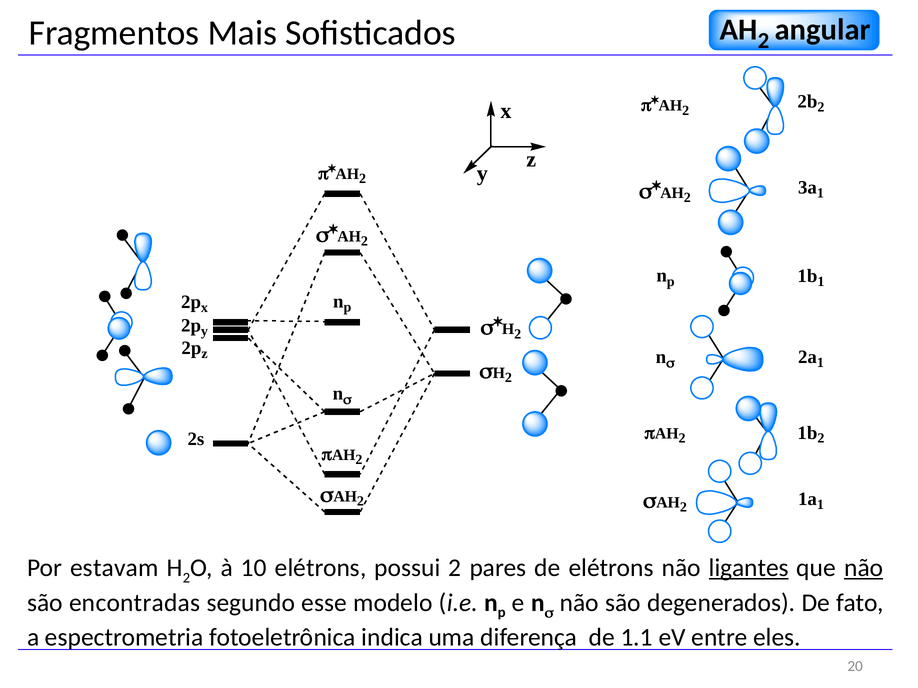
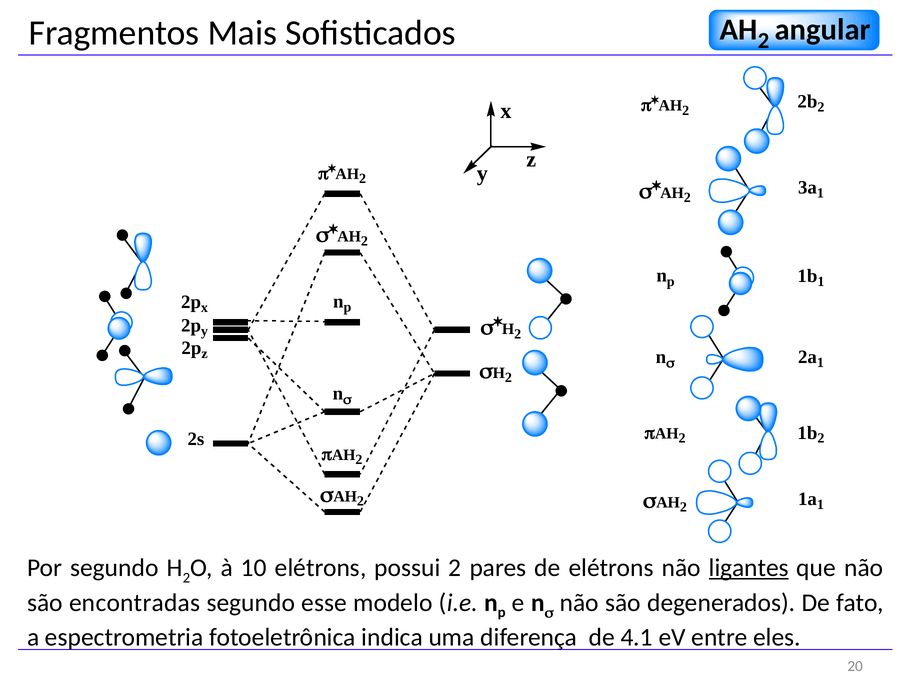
Por estavam: estavam -> segundo
não at (864, 568) underline: present -> none
1.1: 1.1 -> 4.1
